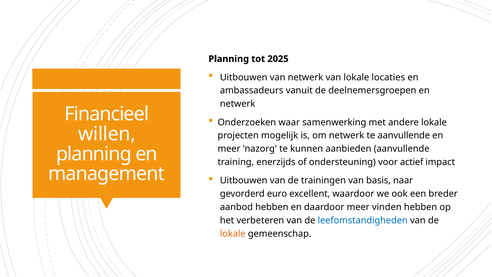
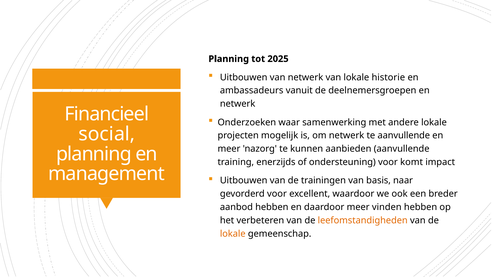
locaties: locaties -> historie
willen: willen -> social
actief: actief -> komt
gevorderd euro: euro -> voor
leefomstandigheden colour: blue -> orange
